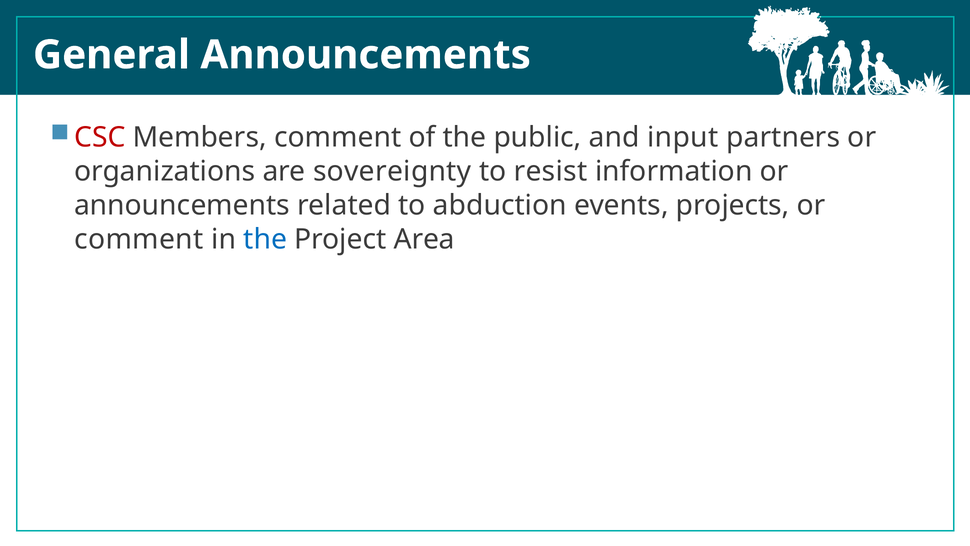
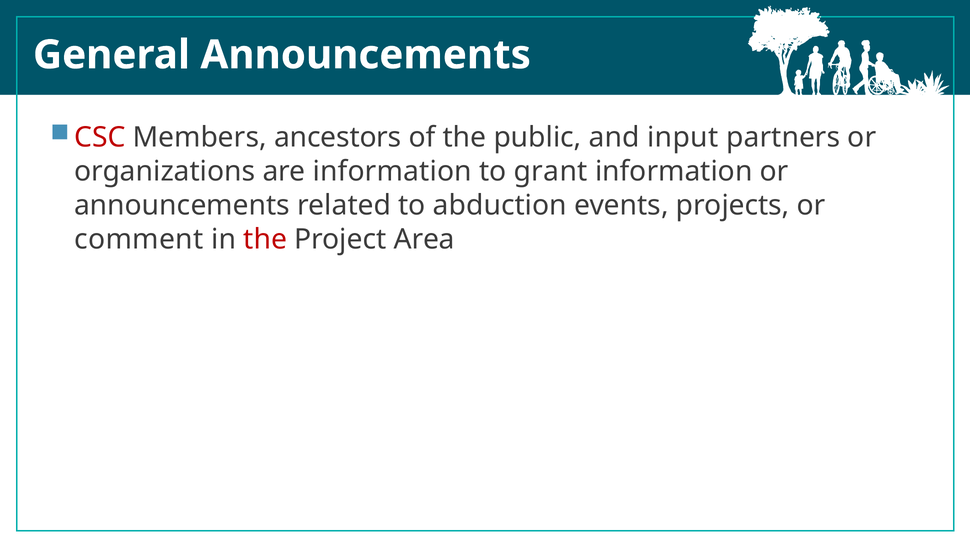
Members comment: comment -> ancestors
are sovereignty: sovereignty -> information
resist: resist -> grant
the at (265, 239) colour: blue -> red
